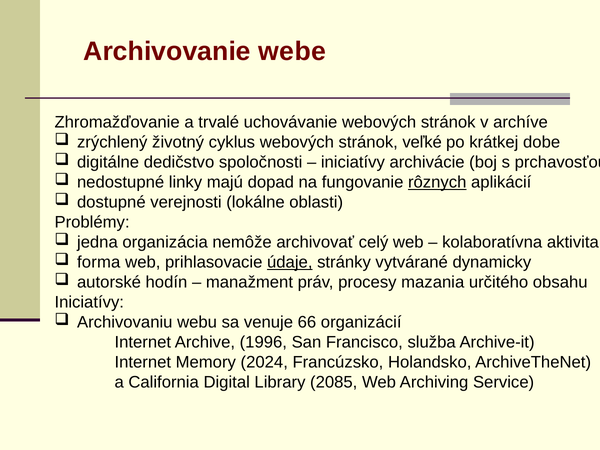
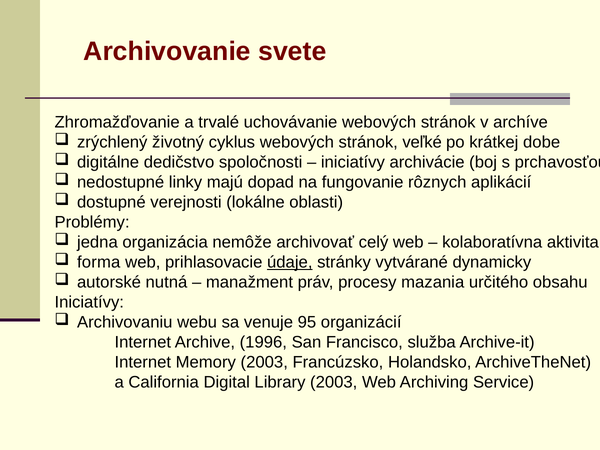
webe: webe -> svete
rôznych underline: present -> none
hodín: hodín -> nutná
66: 66 -> 95
Memory 2024: 2024 -> 2003
Library 2085: 2085 -> 2003
